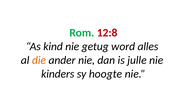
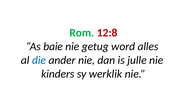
kind: kind -> baie
die colour: orange -> blue
hoogte: hoogte -> werklik
